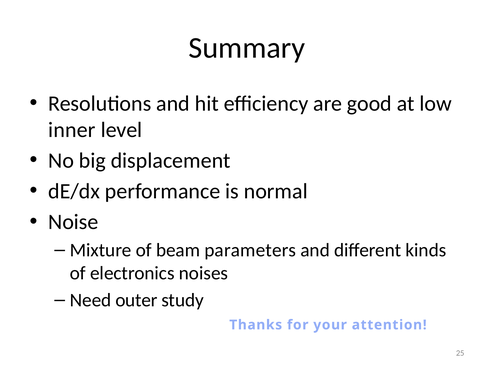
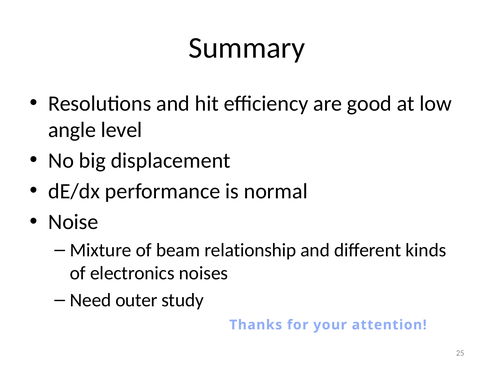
inner: inner -> angle
parameters: parameters -> relationship
